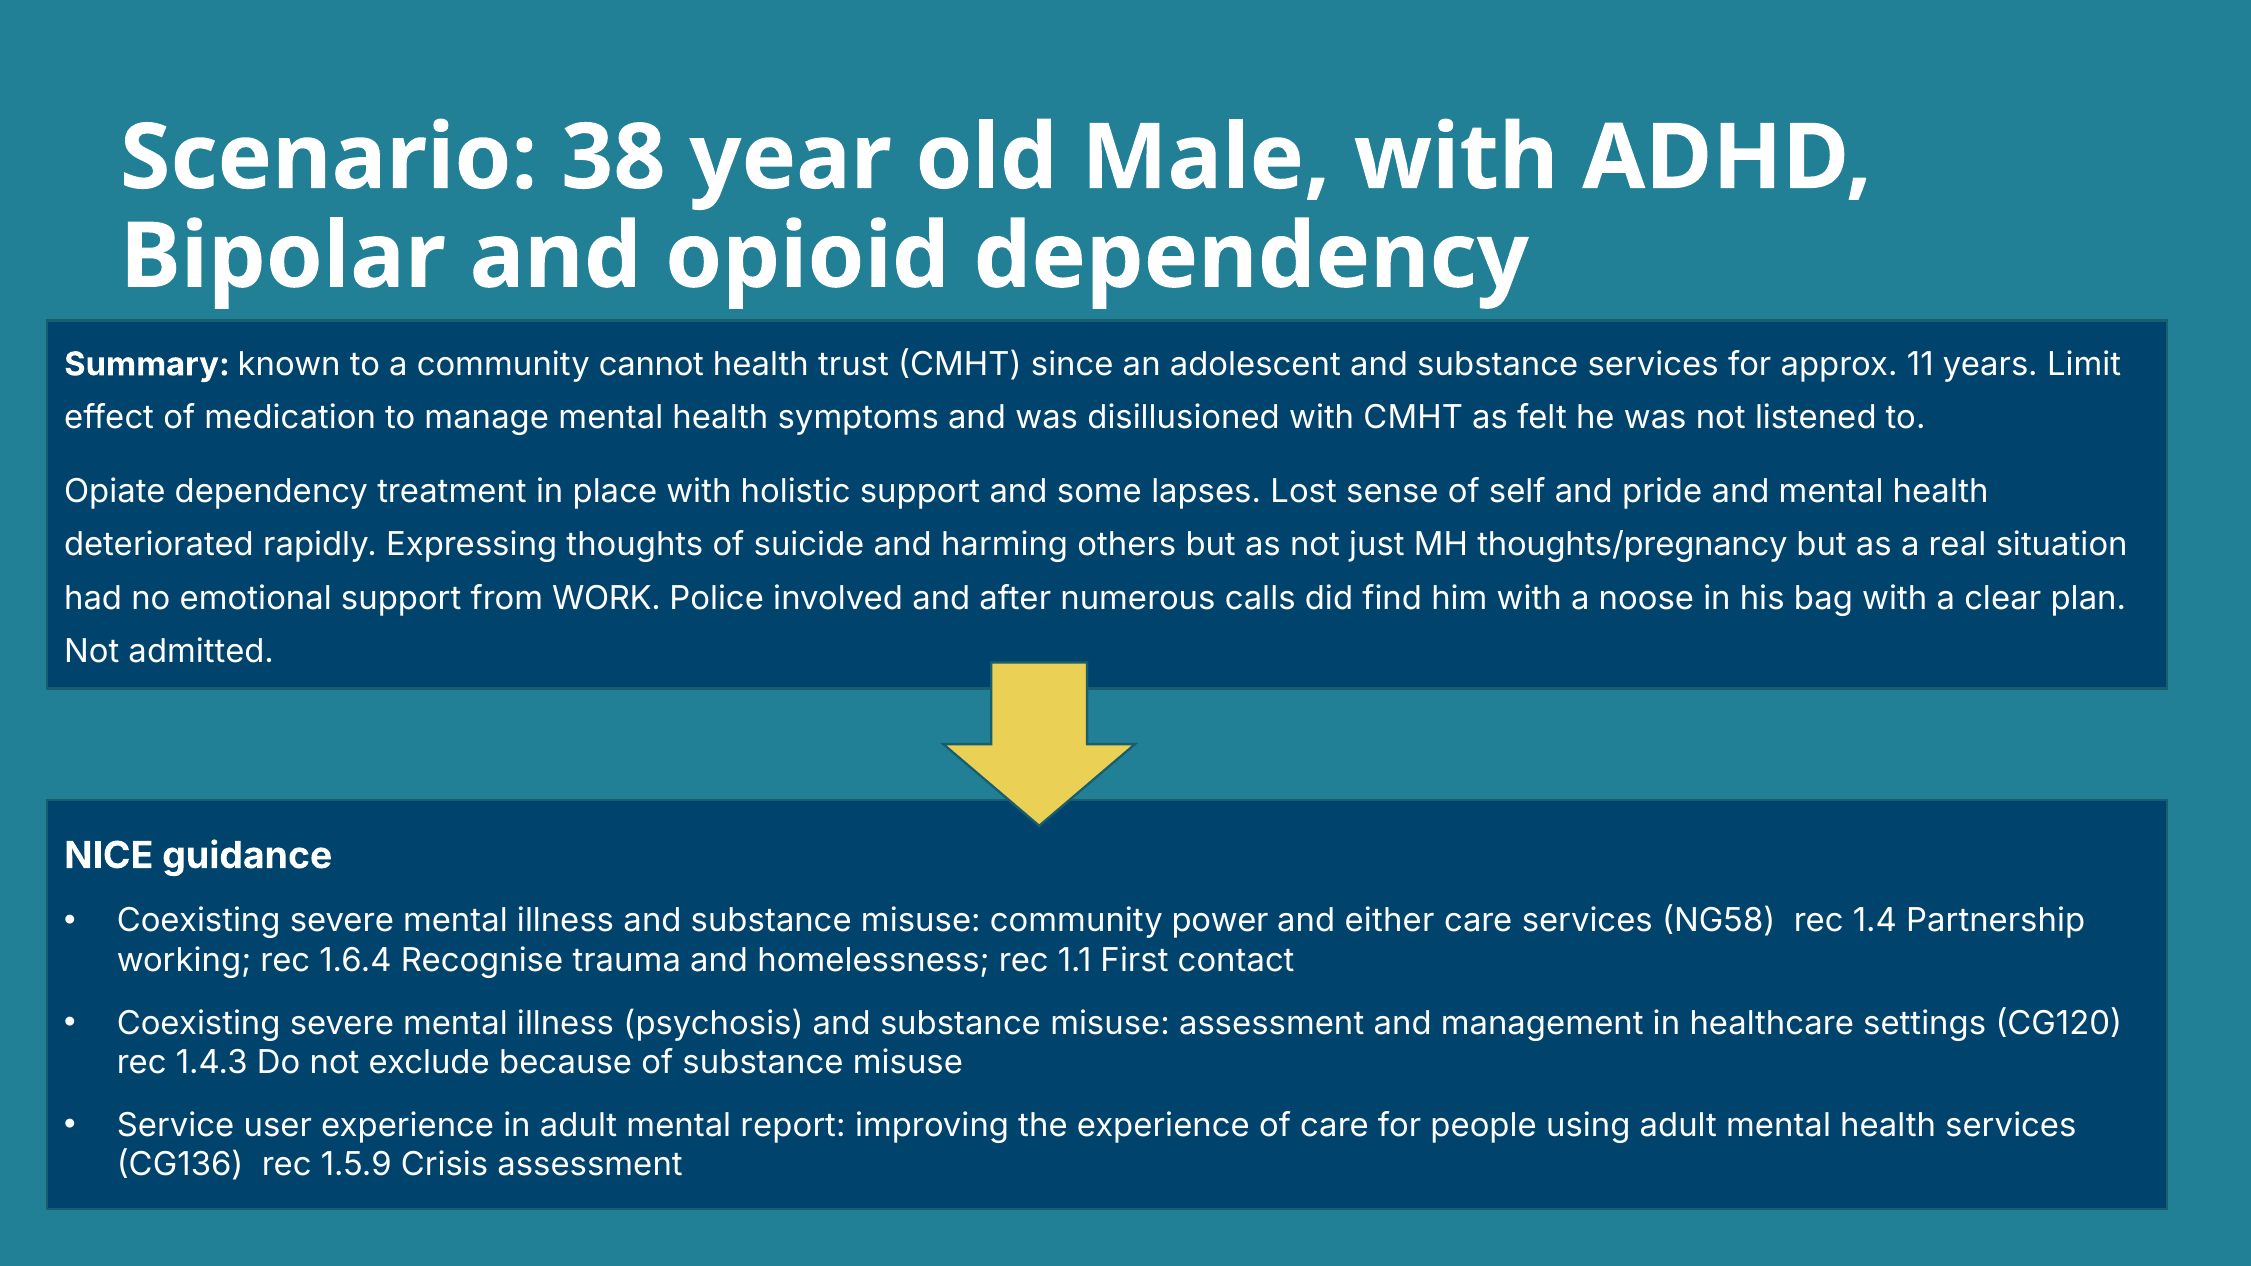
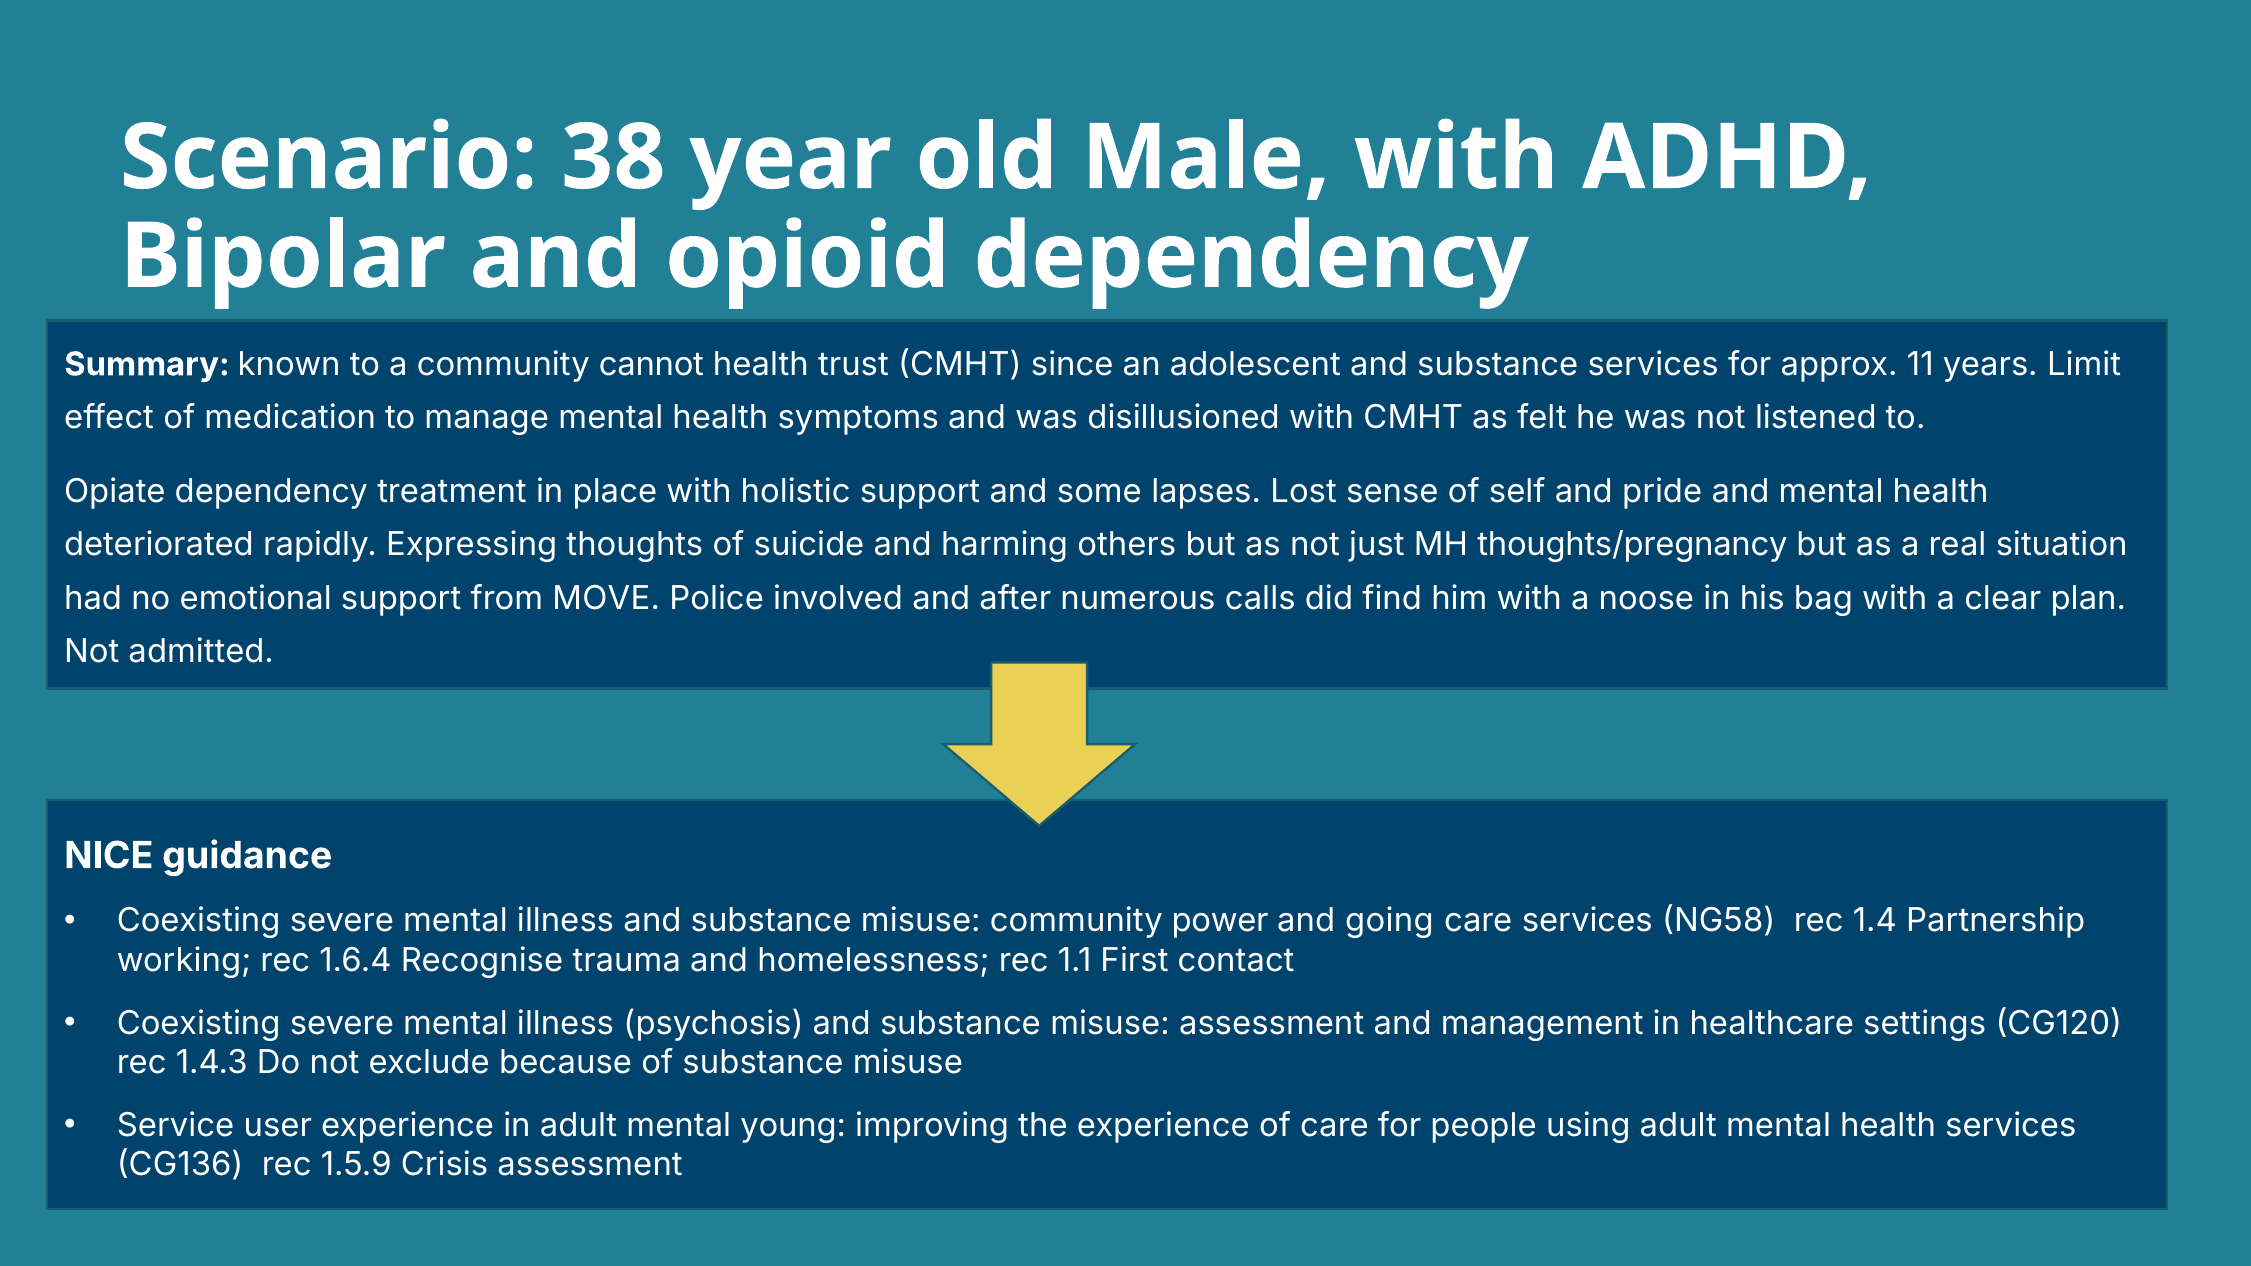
WORK: WORK -> MOVE
either: either -> going
report: report -> young
